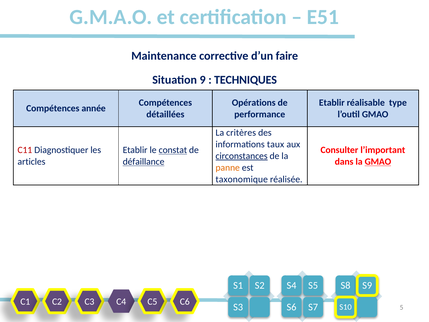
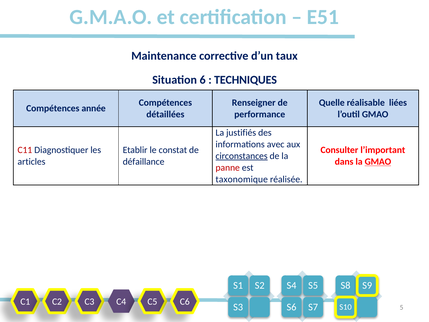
faire: faire -> taux
9: 9 -> 6
Opérations: Opérations -> Renseigner
Etablir at (332, 103): Etablir -> Quelle
type: type -> liées
critères: critères -> justifiés
taux: taux -> avec
constat underline: present -> none
défaillance underline: present -> none
panne colour: orange -> red
